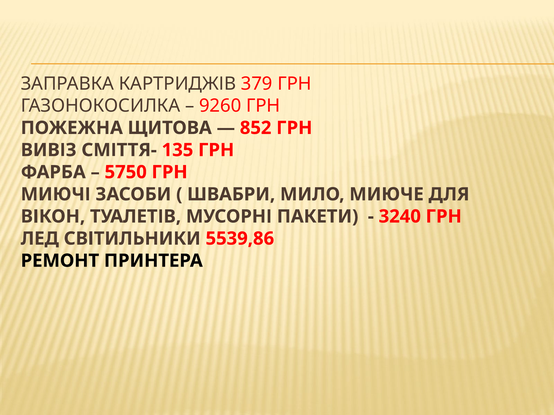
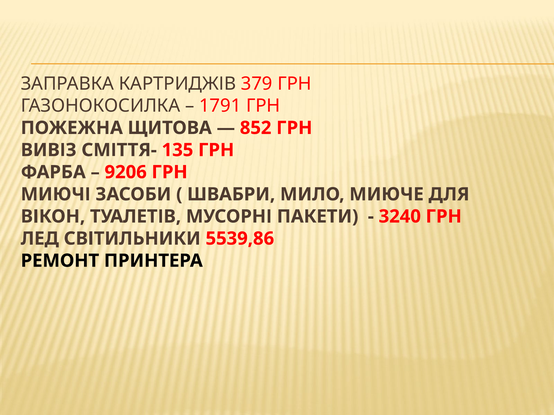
9260: 9260 -> 1791
5750: 5750 -> 9206
